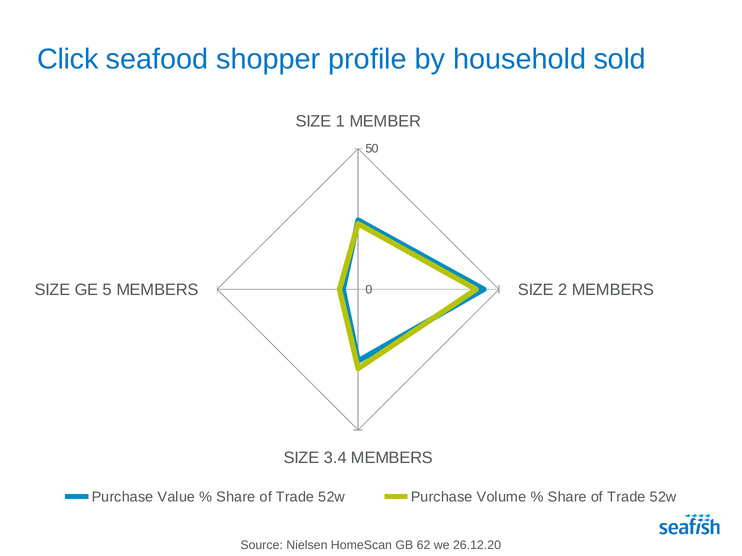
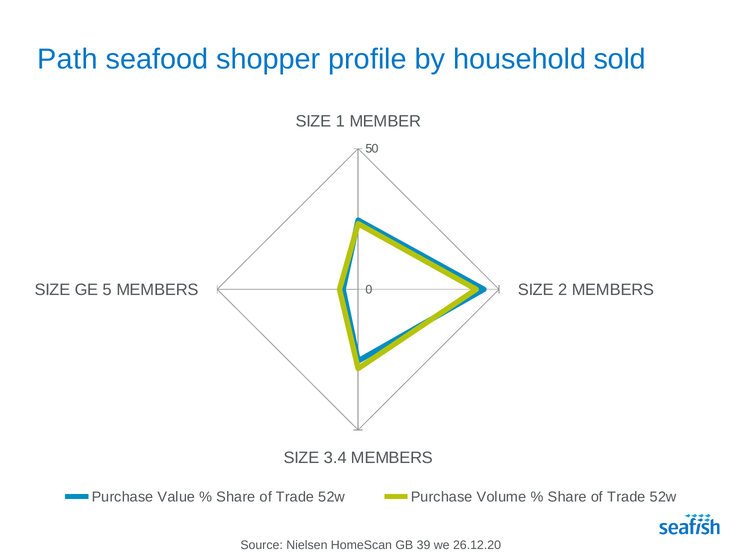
Click: Click -> Path
62: 62 -> 39
